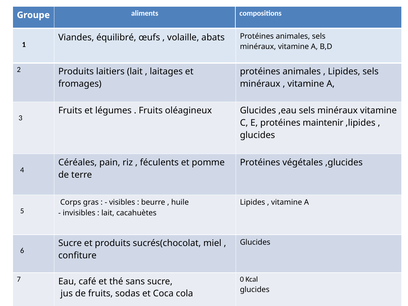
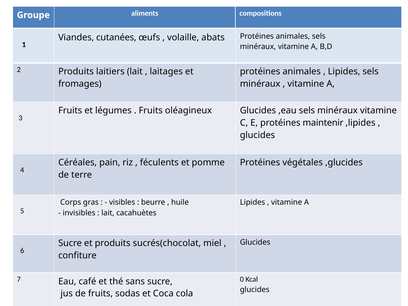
équilibré: équilibré -> cutanées
